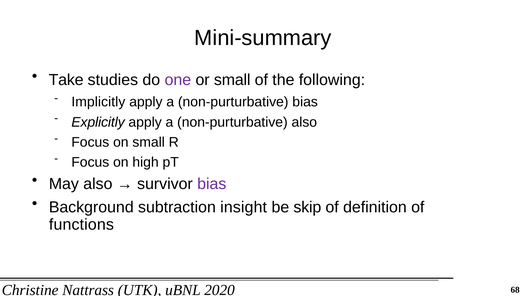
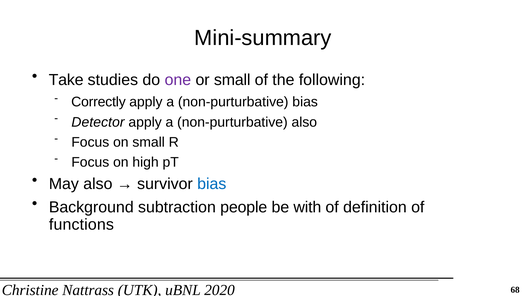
Implicitly: Implicitly -> Correctly
Explicitly: Explicitly -> Detector
bias at (212, 184) colour: purple -> blue
insight: insight -> people
skip: skip -> with
